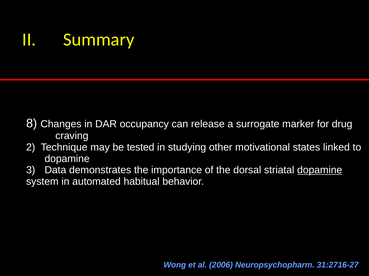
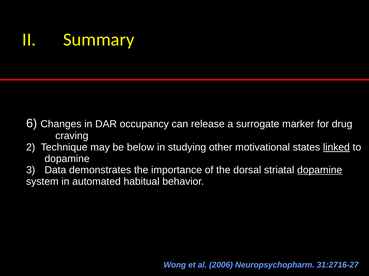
8: 8 -> 6
tested: tested -> below
linked underline: none -> present
